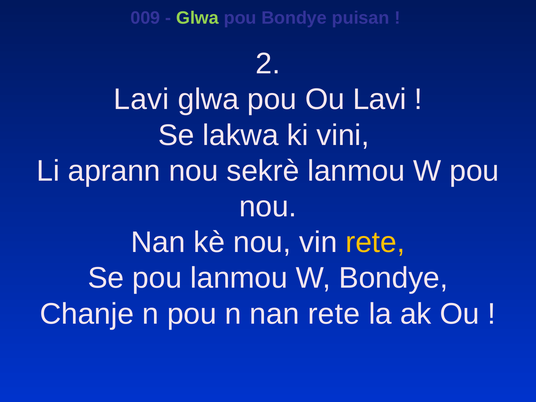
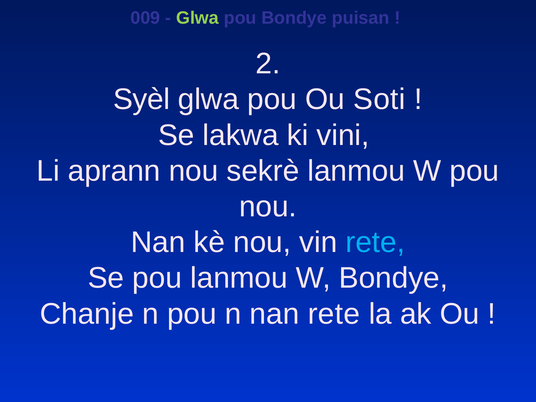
Lavi at (141, 100): Lavi -> Syèl
Ou Lavi: Lavi -> Soti
rete at (375, 242) colour: yellow -> light blue
